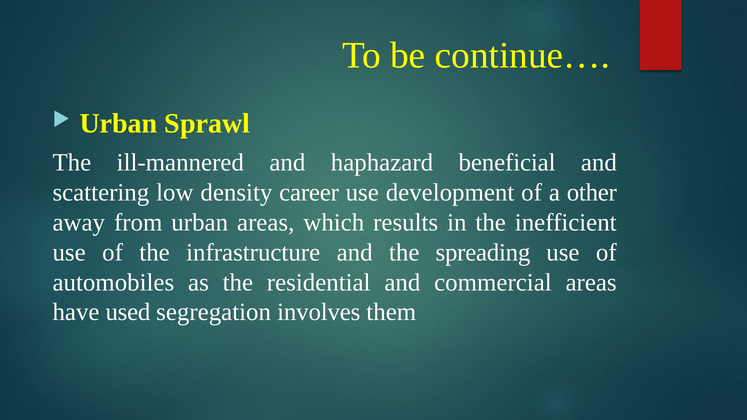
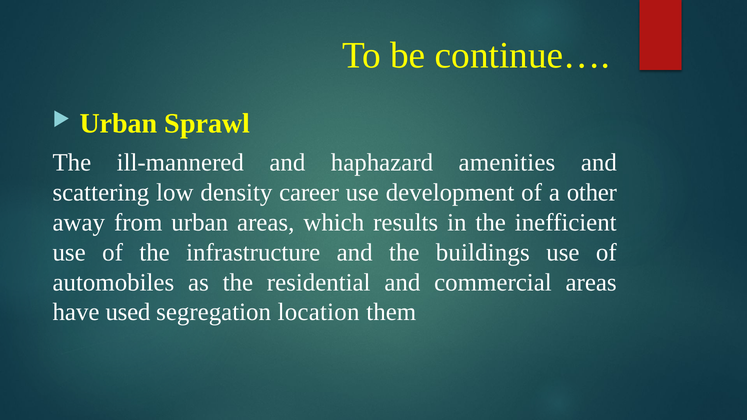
beneficial: beneficial -> amenities
spreading: spreading -> buildings
involves: involves -> location
